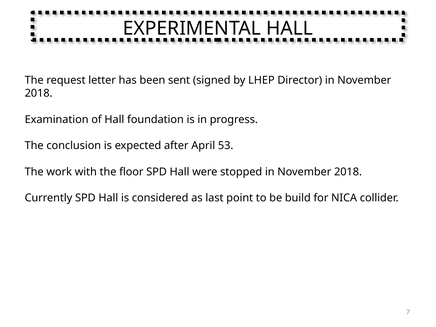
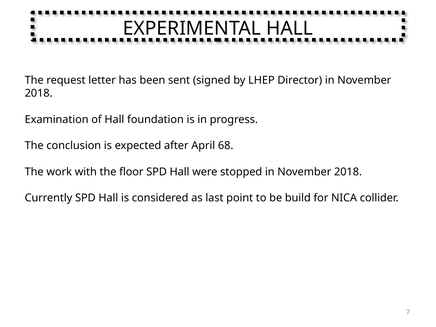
53: 53 -> 68
